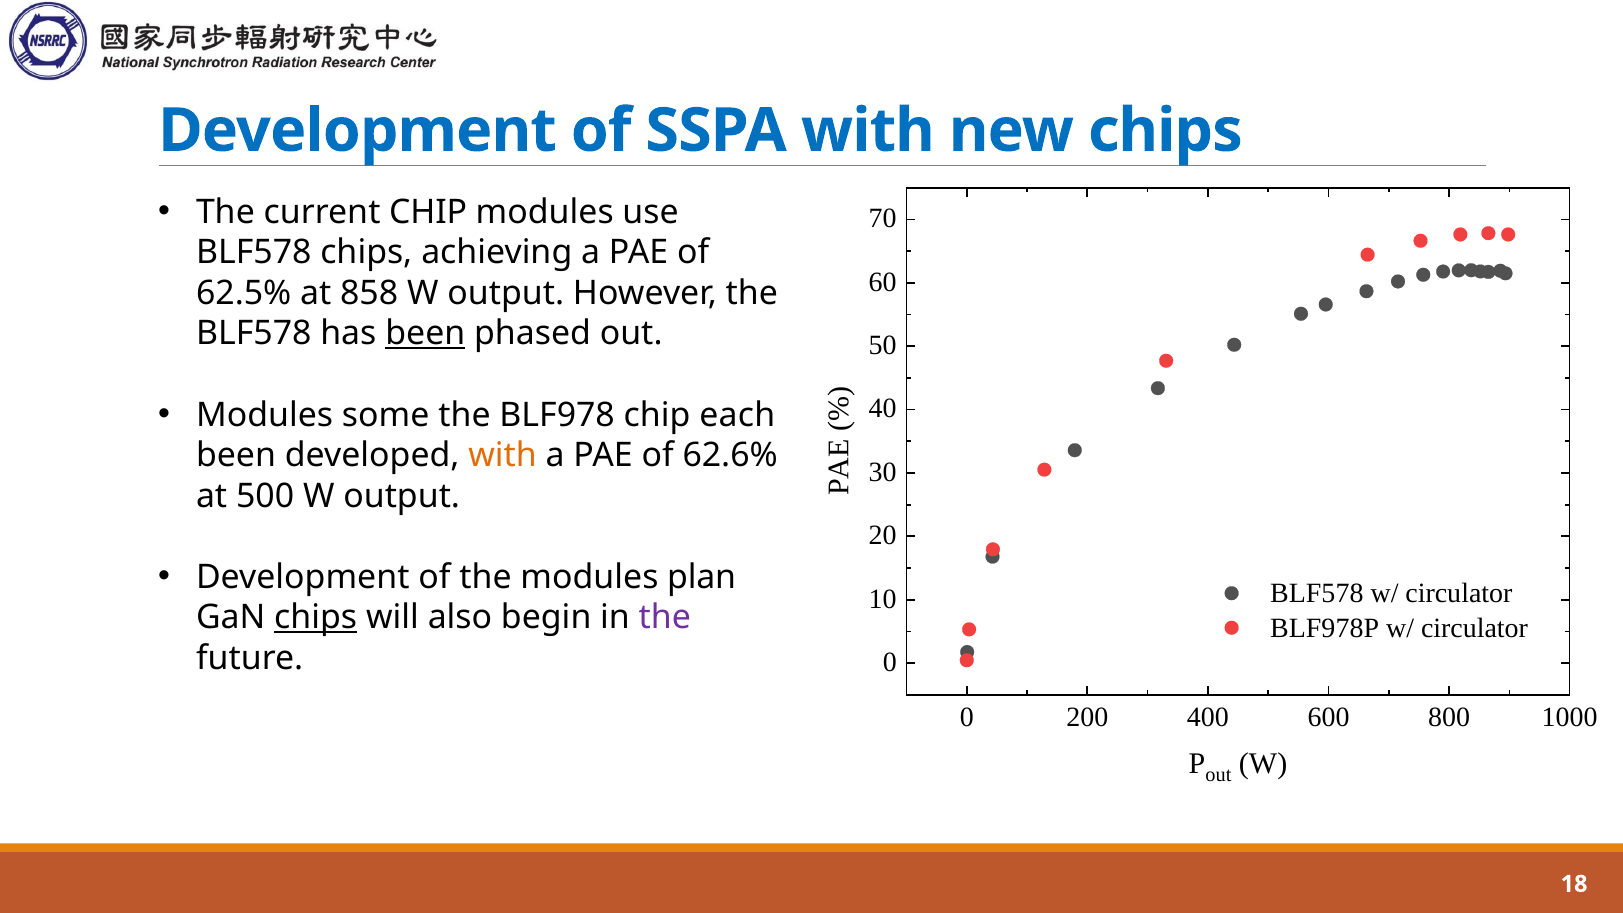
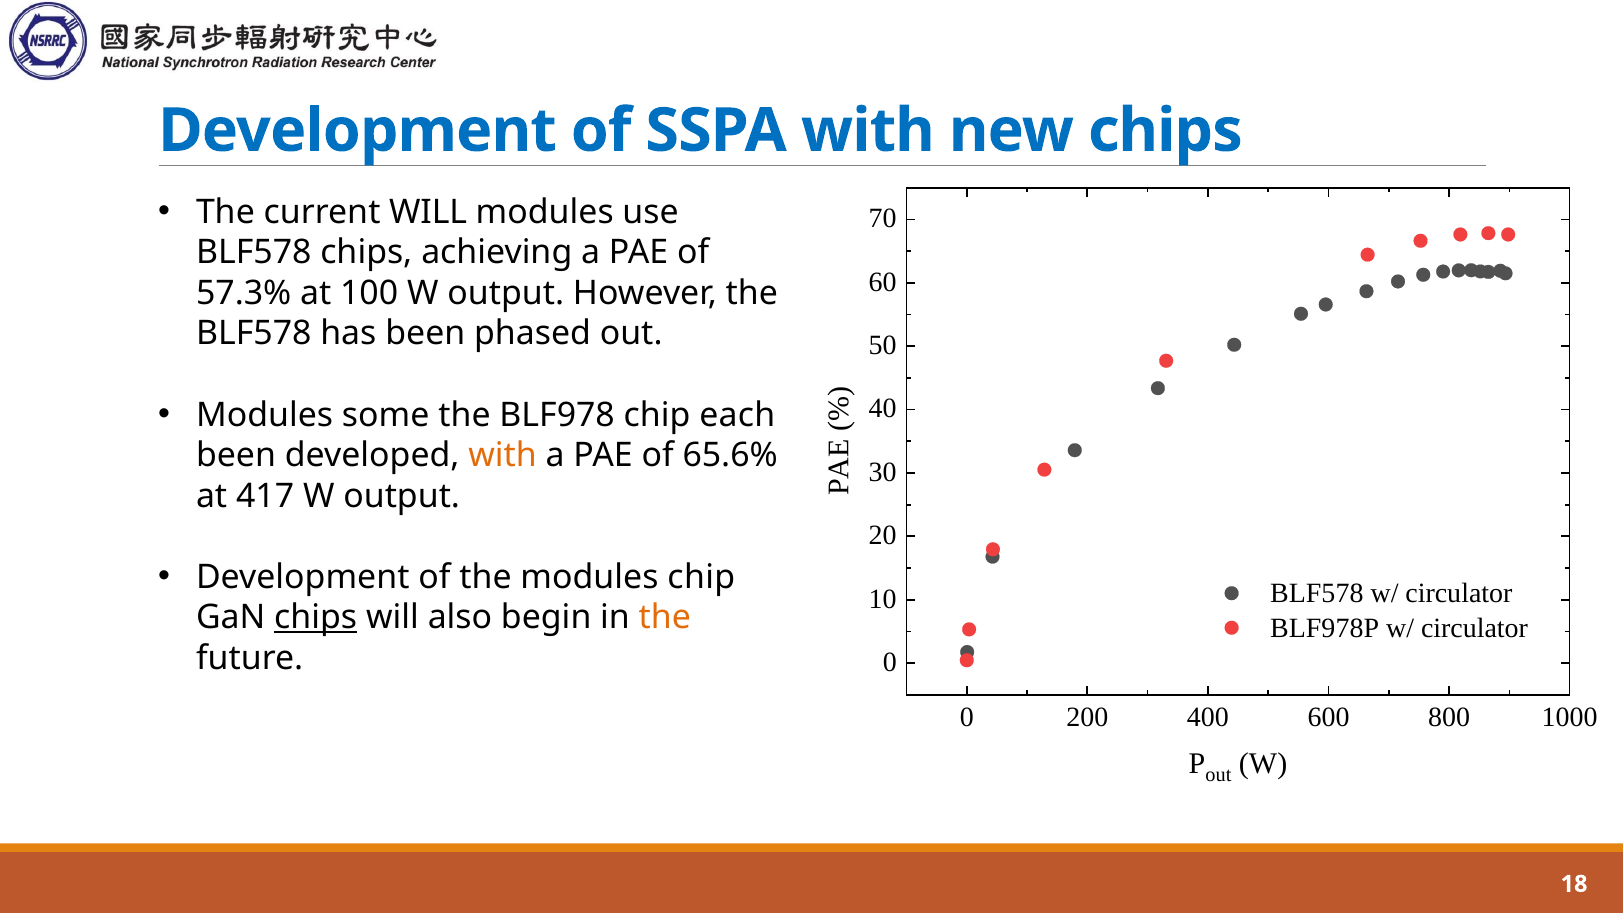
current CHIP: CHIP -> WILL
62.5%: 62.5% -> 57.3%
858: 858 -> 100
been at (425, 334) underline: present -> none
62.6%: 62.6% -> 65.6%
500: 500 -> 417
modules plan: plan -> chip
the at (665, 618) colour: purple -> orange
